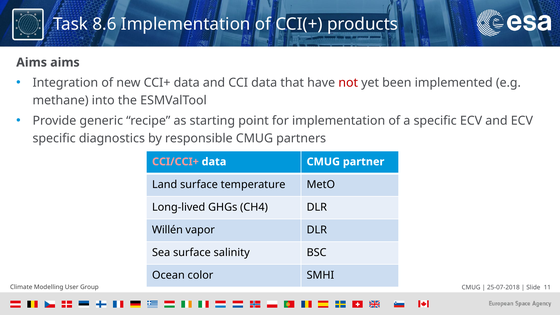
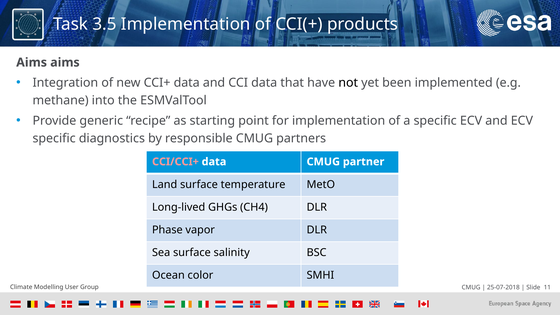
8.6: 8.6 -> 3.5
not colour: red -> black
Willén: Willén -> Phase
